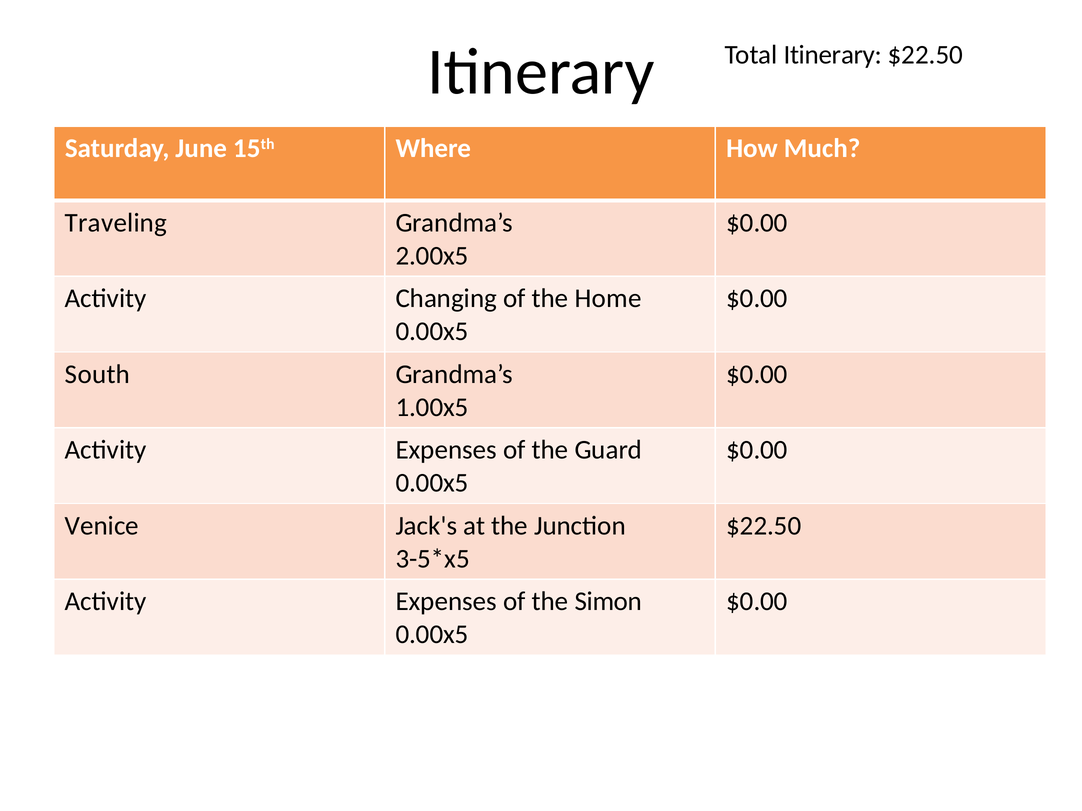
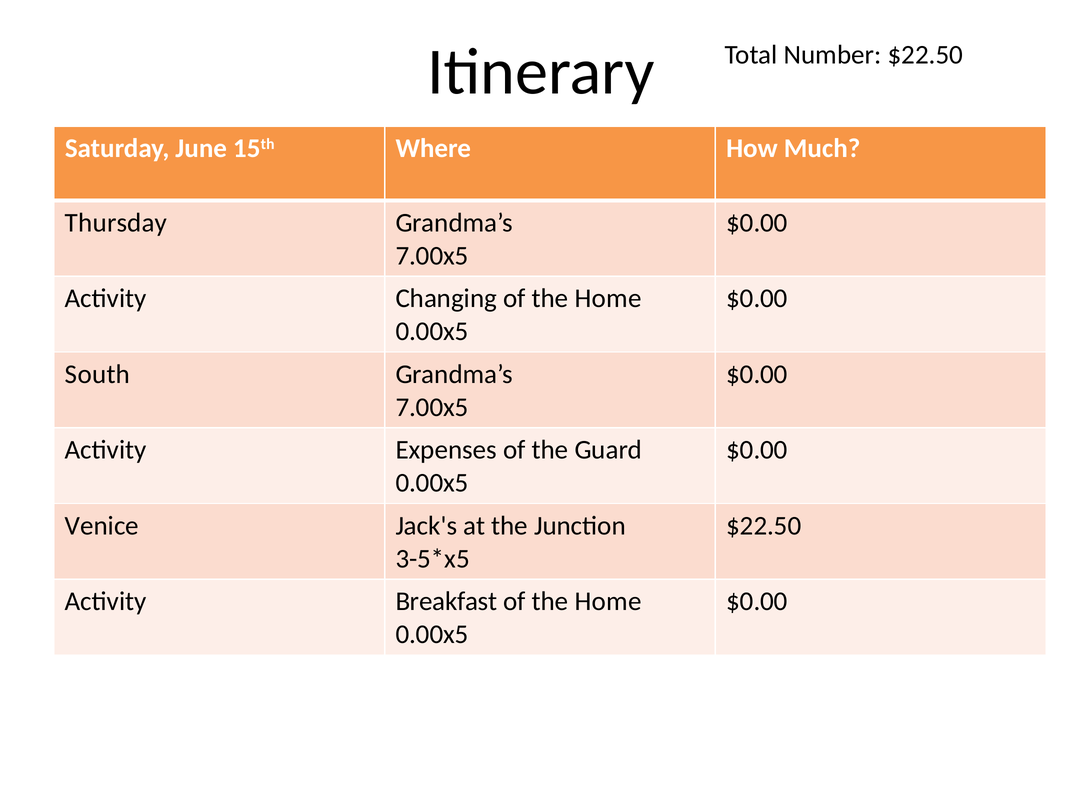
Total Itinerary: Itinerary -> Number
Traveling: Traveling -> Thursday
2.00x5 at (432, 256): 2.00x5 -> 7.00x5
1.00x5 at (432, 407): 1.00x5 -> 7.00x5
Expenses at (446, 602): Expenses -> Breakfast
Simon at (608, 602): Simon -> Home
